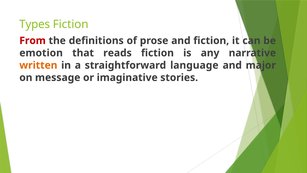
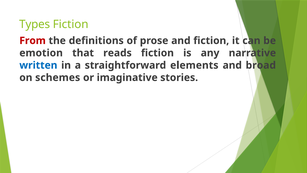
written colour: orange -> blue
language: language -> elements
major: major -> broad
message: message -> schemes
